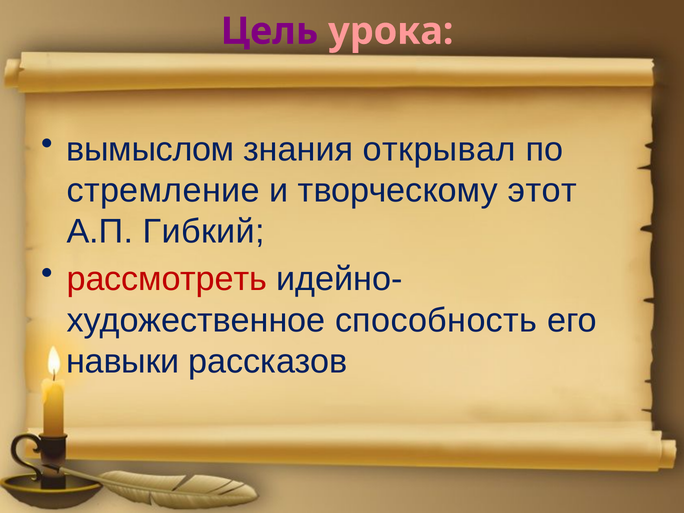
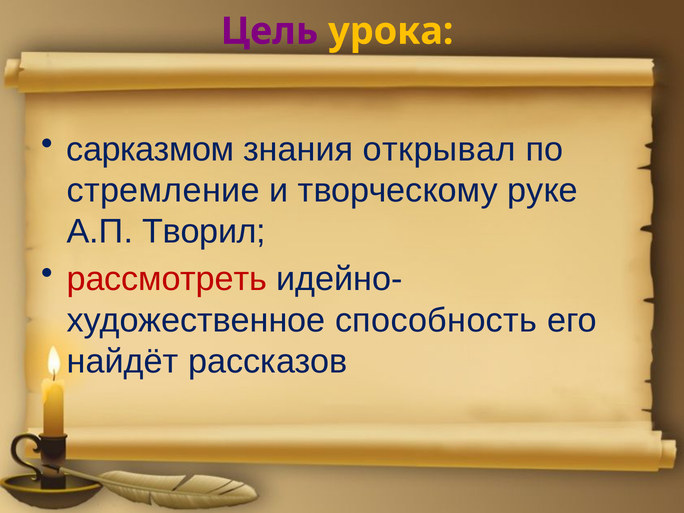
урока colour: pink -> yellow
вымыслом: вымыслом -> сарказмом
этот: этот -> руке
Гибкий: Гибкий -> Творил
навыки: навыки -> найдёт
